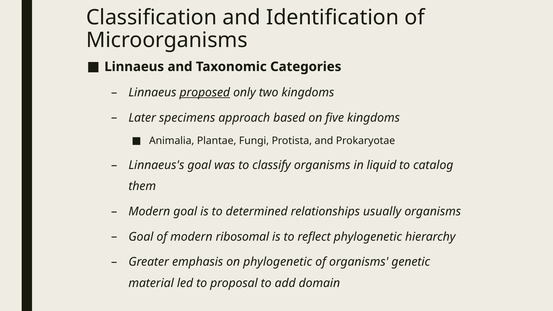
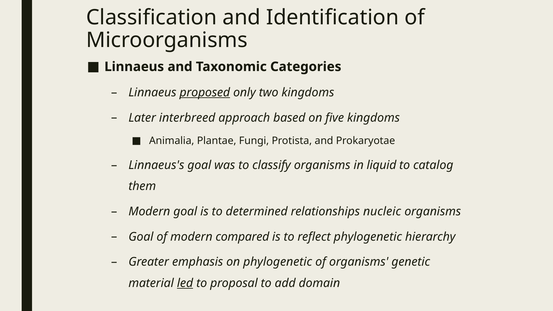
specimens: specimens -> interbreed
usually: usually -> nucleic
ribosomal: ribosomal -> compared
led underline: none -> present
